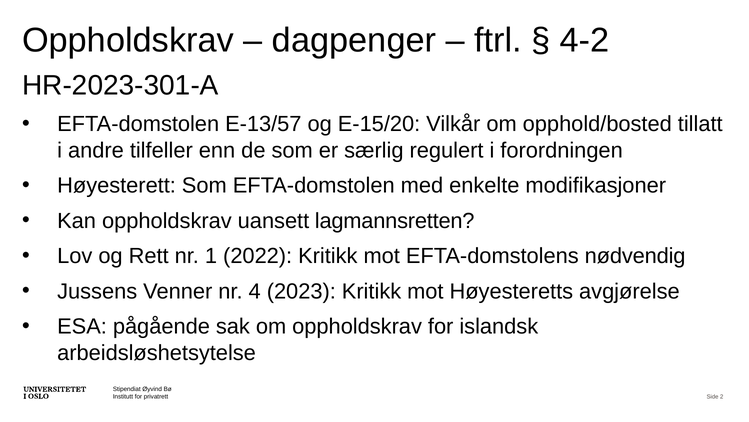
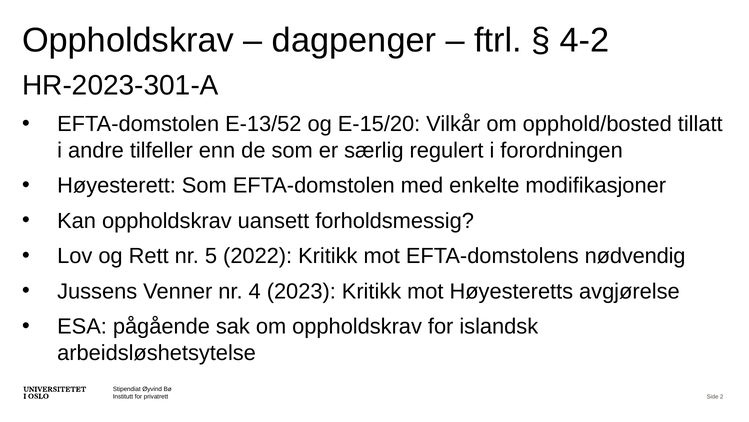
E-13/57: E-13/57 -> E-13/52
lagmannsretten: lagmannsretten -> forholdsmessig
1: 1 -> 5
